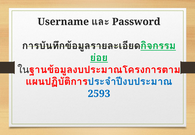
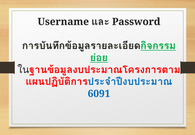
2593: 2593 -> 6091
